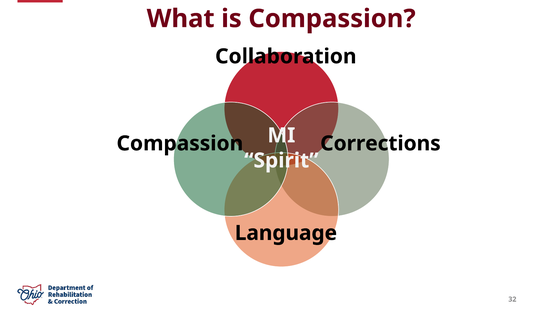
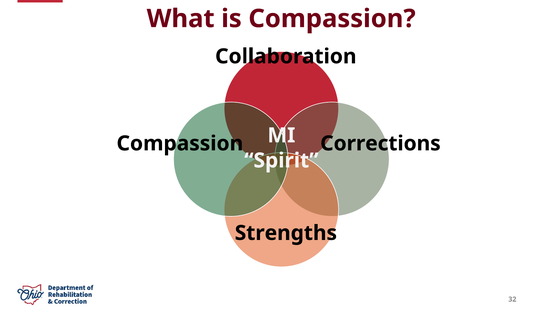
Language: Language -> Strengths
